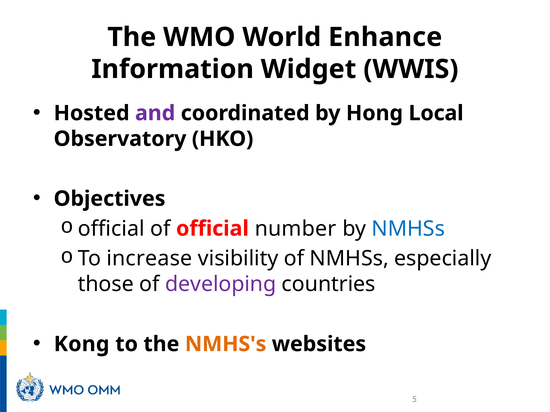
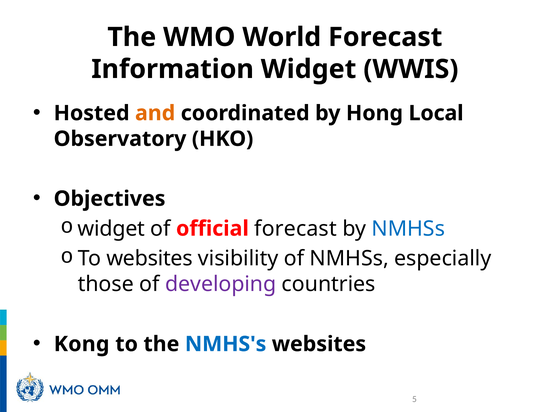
World Enhance: Enhance -> Forecast
and colour: purple -> orange
official at (111, 229): official -> widget
official number: number -> forecast
To increase: increase -> websites
NMHS's colour: orange -> blue
